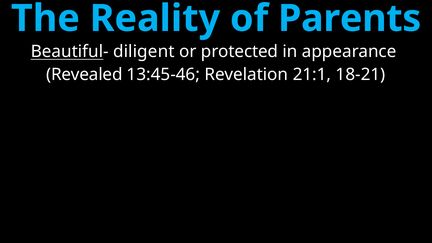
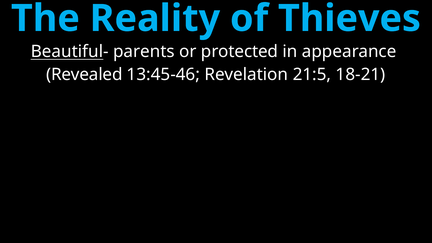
Parents: Parents -> Thieves
diligent: diligent -> parents
21:1: 21:1 -> 21:5
